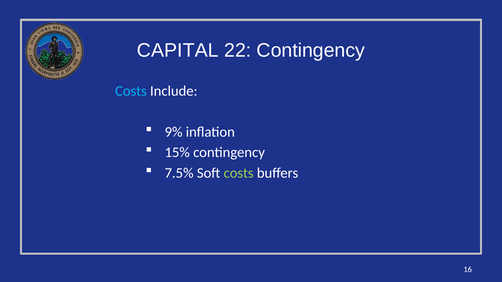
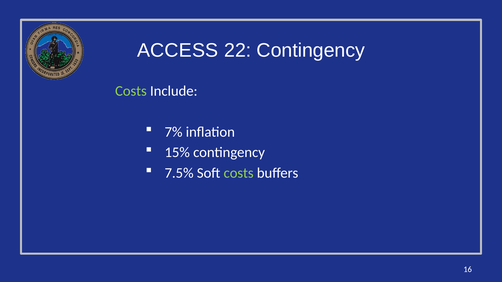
CAPITAL: CAPITAL -> ACCESS
Costs at (131, 91) colour: light blue -> light green
9%: 9% -> 7%
